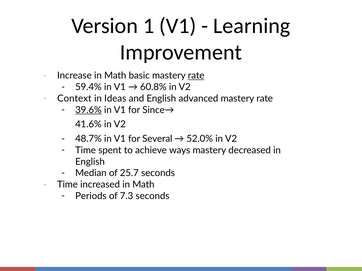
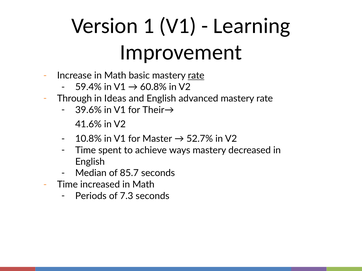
Context: Context -> Through
39.6% underline: present -> none
Since→: Since→ -> Their→
48.7%: 48.7% -> 10.8%
Several: Several -> Master
52.0%: 52.0% -> 52.7%
25.7: 25.7 -> 85.7
